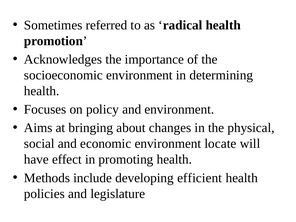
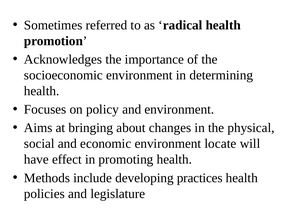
efficient: efficient -> practices
